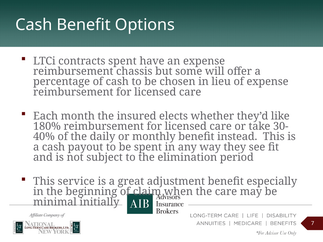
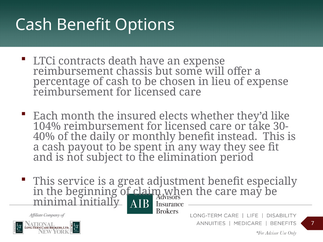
contracts spent: spent -> death
180%: 180% -> 104%
